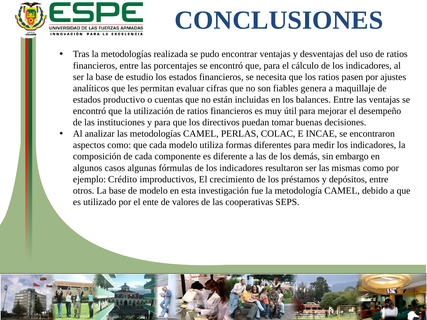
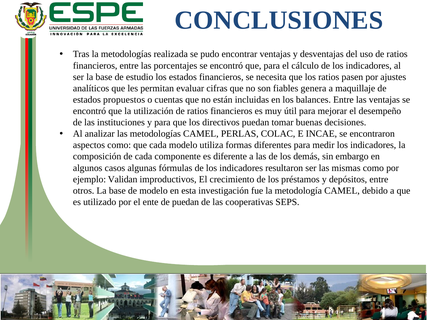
productivo: productivo -> propuestos
Crédito: Crédito -> Validan
de valores: valores -> puedan
